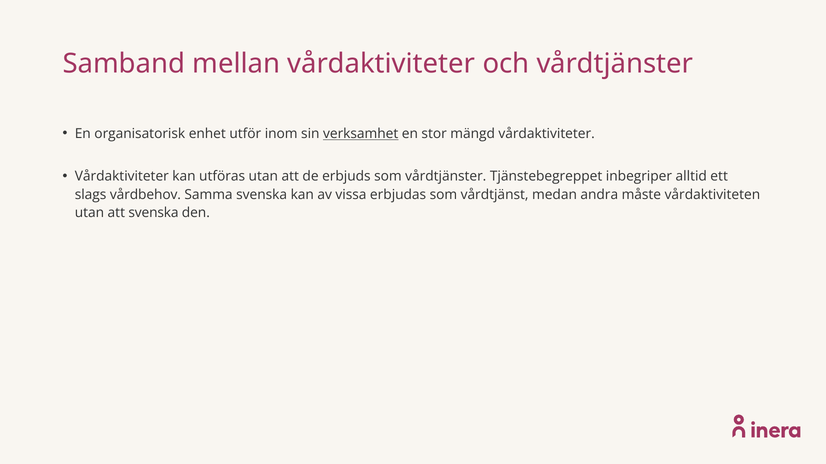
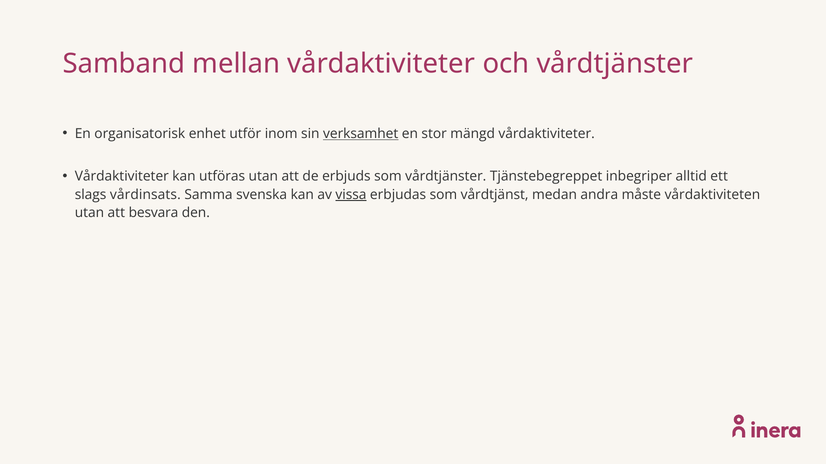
vårdbehov: vårdbehov -> vårdinsats
vissa underline: none -> present
att svenska: svenska -> besvara
